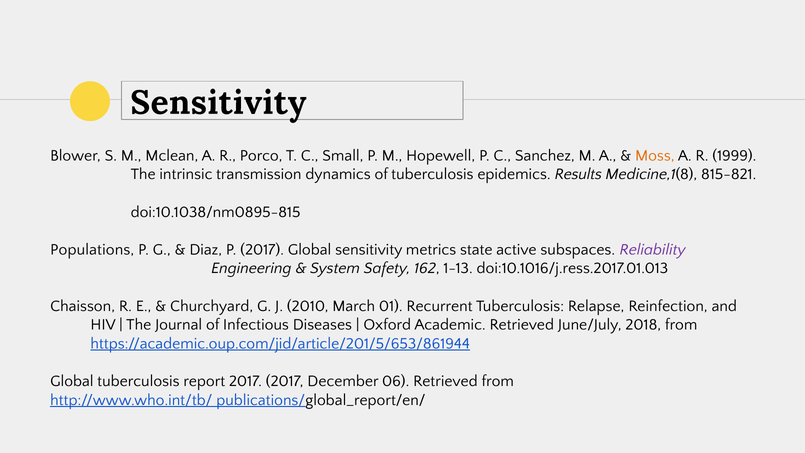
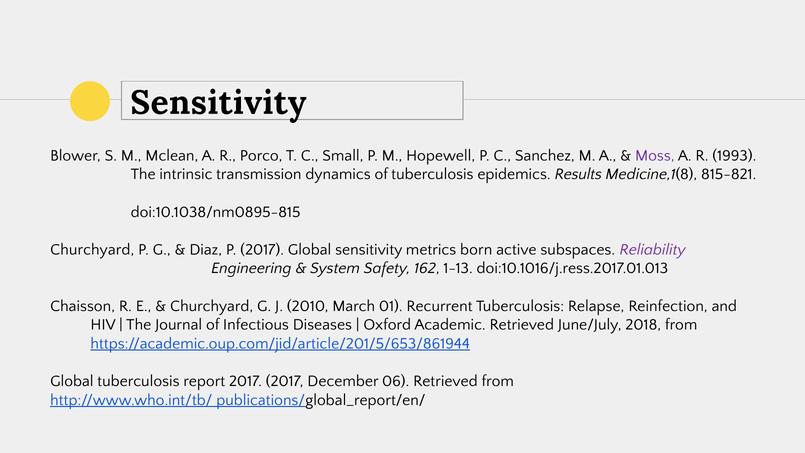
Moss colour: orange -> purple
1999: 1999 -> 1993
Populations at (92, 249): Populations -> Churchyard
state: state -> born
